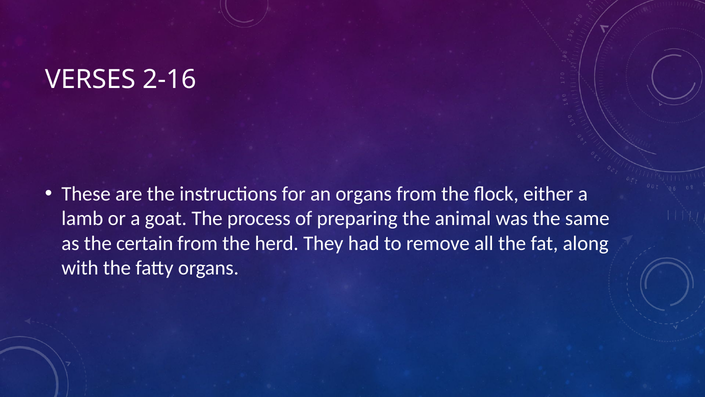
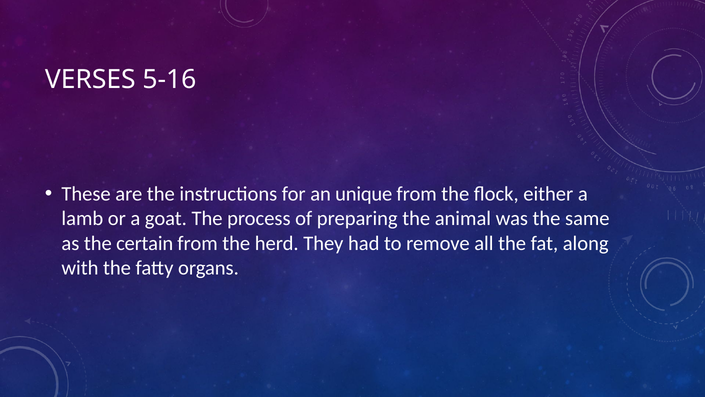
2-16: 2-16 -> 5-16
an organs: organs -> unique
